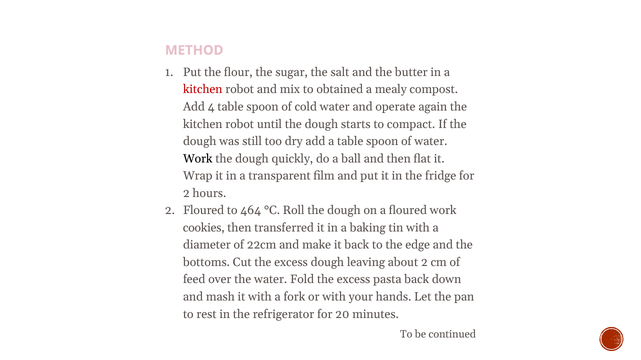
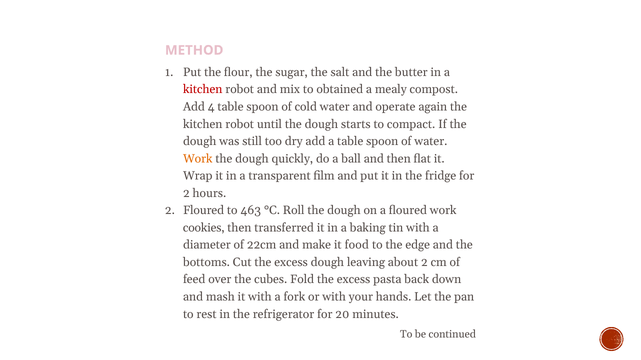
Work at (198, 159) colour: black -> orange
464: 464 -> 463
it back: back -> food
the water: water -> cubes
